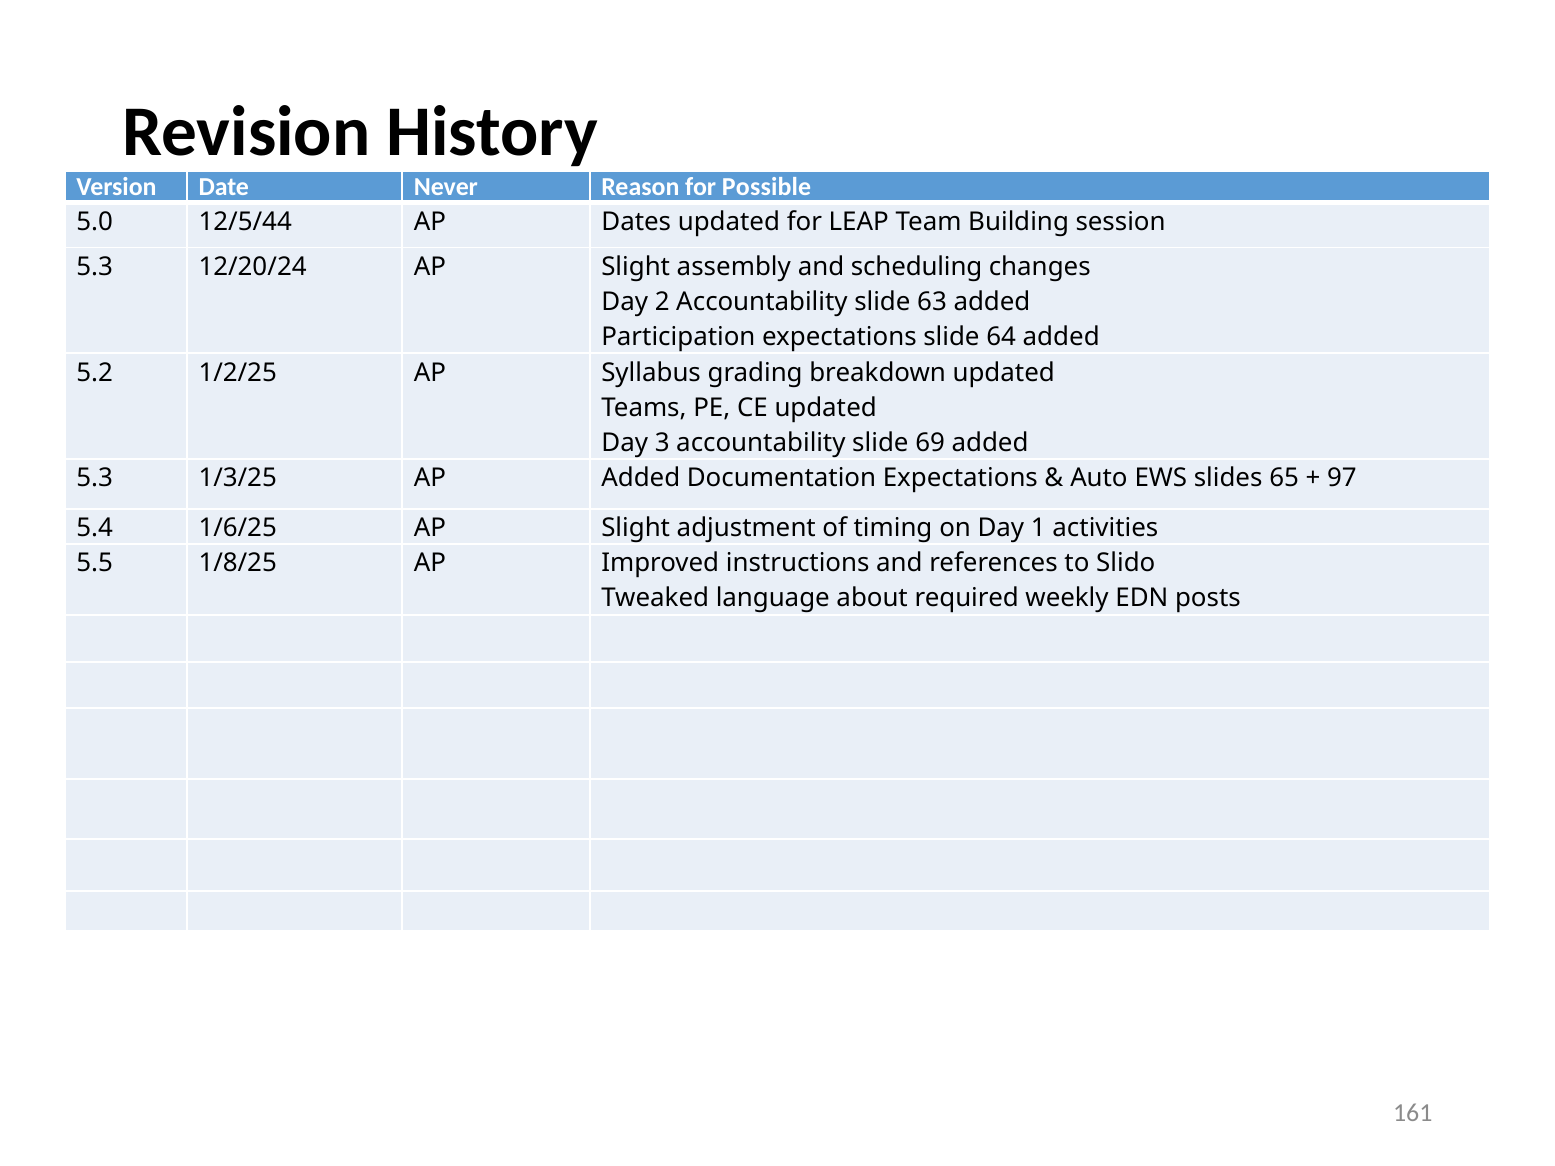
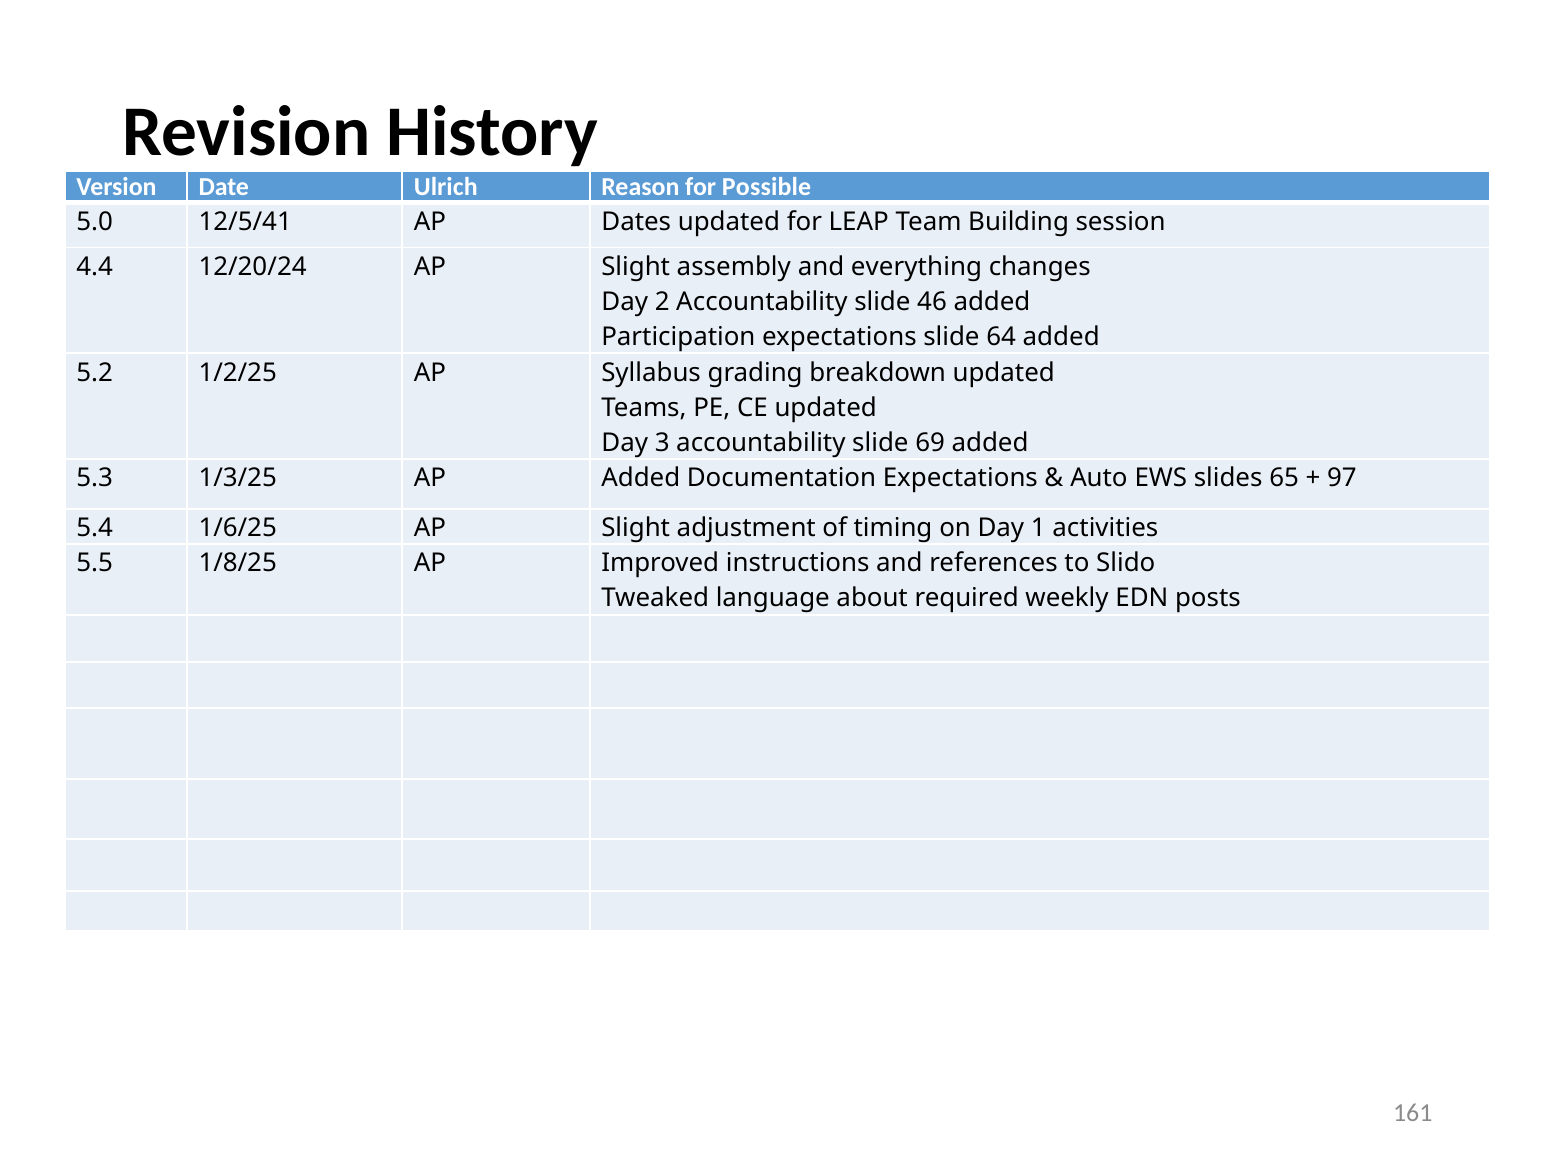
Never: Never -> Ulrich
12/5/44: 12/5/44 -> 12/5/41
5.3 at (95, 267): 5.3 -> 4.4
scheduling: scheduling -> everything
63: 63 -> 46
